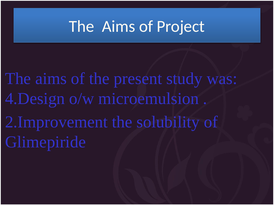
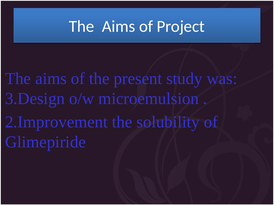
4.Design: 4.Design -> 3.Design
